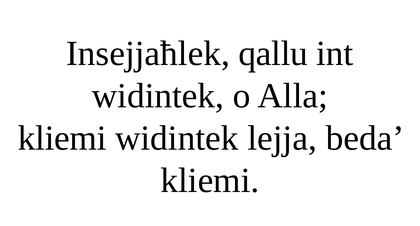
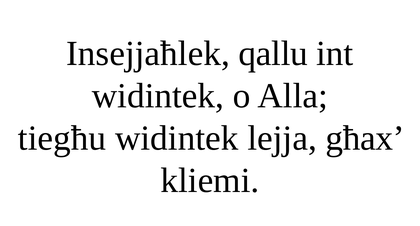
kliemi at (62, 138): kliemi -> tiegħu
beda: beda -> għax
